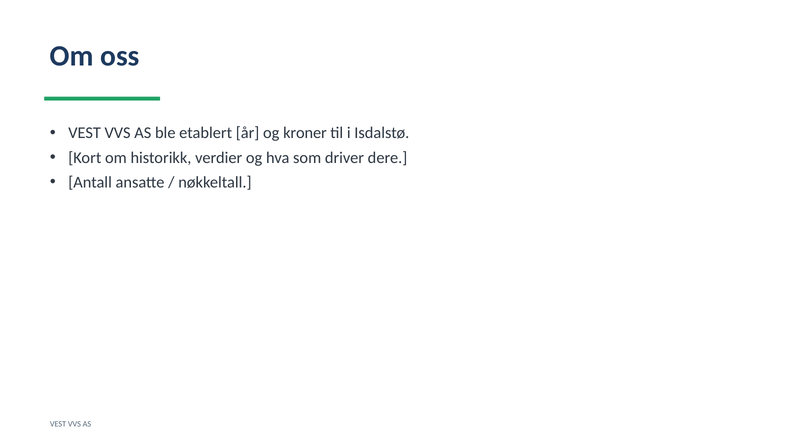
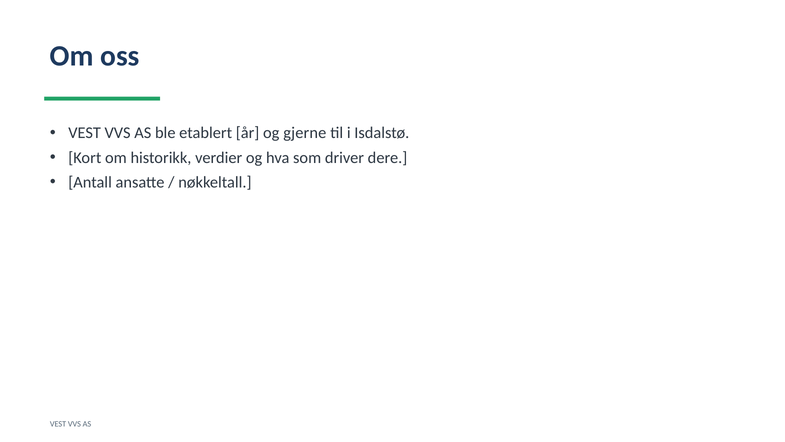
kroner: kroner -> gjerne
